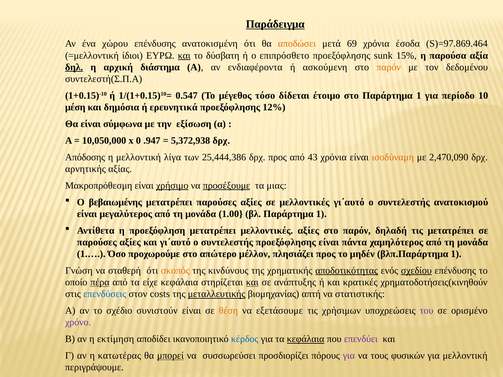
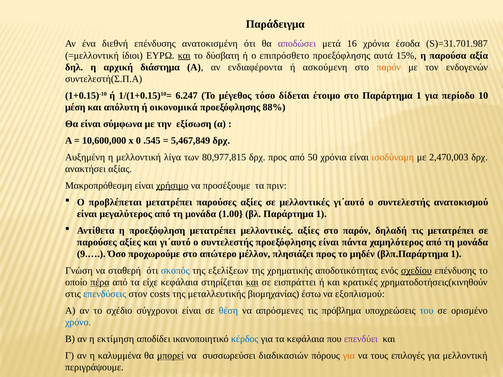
Παράδειγμα underline: present -> none
χώρου: χώρου -> διεθνή
αποδώσει colour: orange -> purple
69: 69 -> 16
S)=97.869.464: S)=97.869.464 -> S)=31.701.987
sunk: sunk -> αυτά
δηλ underline: present -> none
δεδομένου: δεδομένου -> ενδογενών
0.547: 0.547 -> 6.247
δημόσια: δημόσια -> απόλυτη
ερευνητικά: ερευνητικά -> οικονομικά
12%: 12% -> 88%
10,050,000: 10,050,000 -> 10,600,000
.947: .947 -> .545
5,372,938: 5,372,938 -> 5,467,849
Απόδοσης: Απόδοσης -> Αυξημένη
25,444,386: 25,444,386 -> 80,977,815
43: 43 -> 50
2,470,090: 2,470,090 -> 2,470,003
αρνητικής: αρνητικής -> ανακτήσει
προσέξουμε underline: present -> none
μιας: μιας -> πριν
βεβαιωμένης: βεβαιωμένης -> προβλέπεται
1.…: 1.… -> 9.…
σκοπός colour: orange -> blue
κινδύνους: κινδύνους -> εξελίξεων
αποδοτικότητας underline: present -> none
ανάπτυξης: ανάπτυξης -> εισπράττει
μεταλλευτικής underline: present -> none
απτή: απτή -> έστω
στατιστικής: στατιστικής -> εξοπλισμού
συνιστούν: συνιστούν -> σύγχρονοι
θέση colour: orange -> blue
εξετάσουμε: εξετάσουμε -> απρόσμενες
χρήσιμων: χρήσιμων -> πρόβλημα
του colour: purple -> blue
χρόνο colour: purple -> blue
κεφάλαια at (306, 339) underline: present -> none
κατωτέρας: κατωτέρας -> καλυμμένα
προσδιορίζει: προσδιορίζει -> διαδικασιών
για at (349, 356) colour: purple -> orange
φυσικών: φυσικών -> επιλογές
